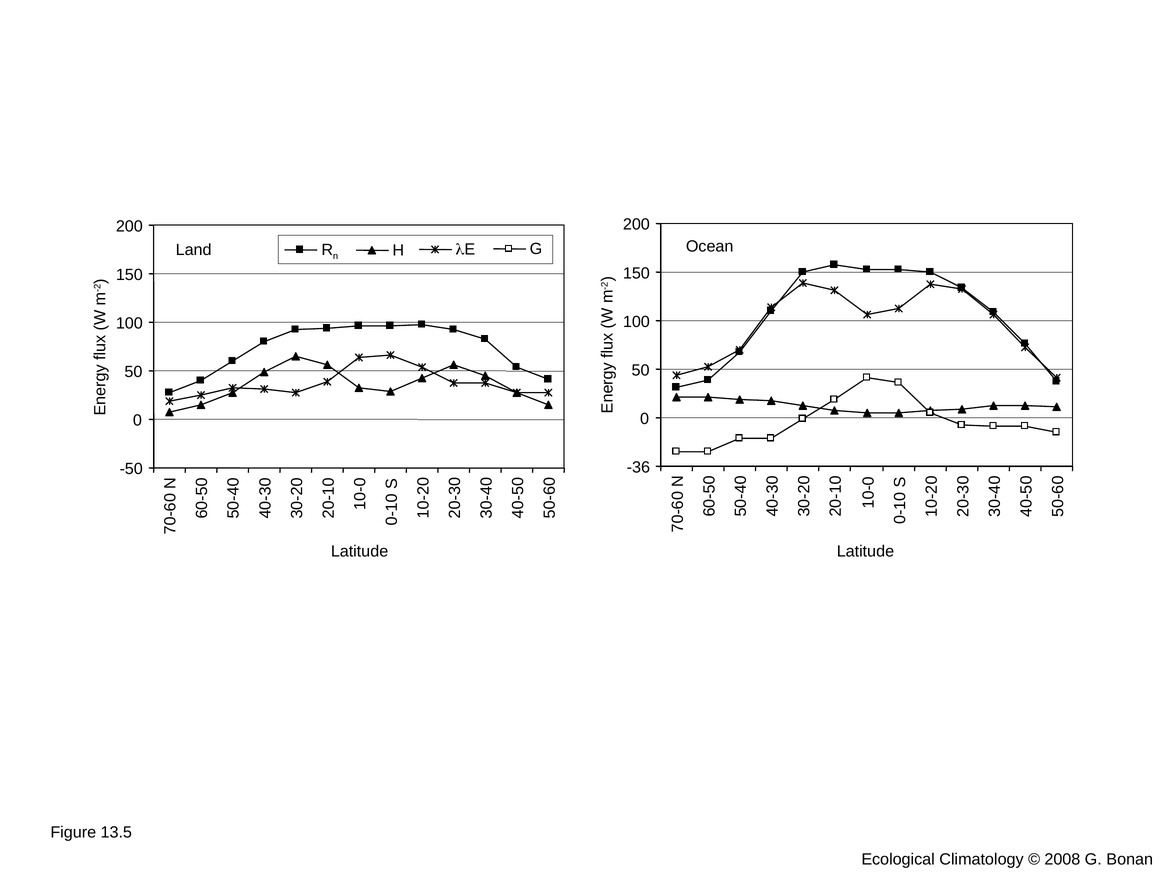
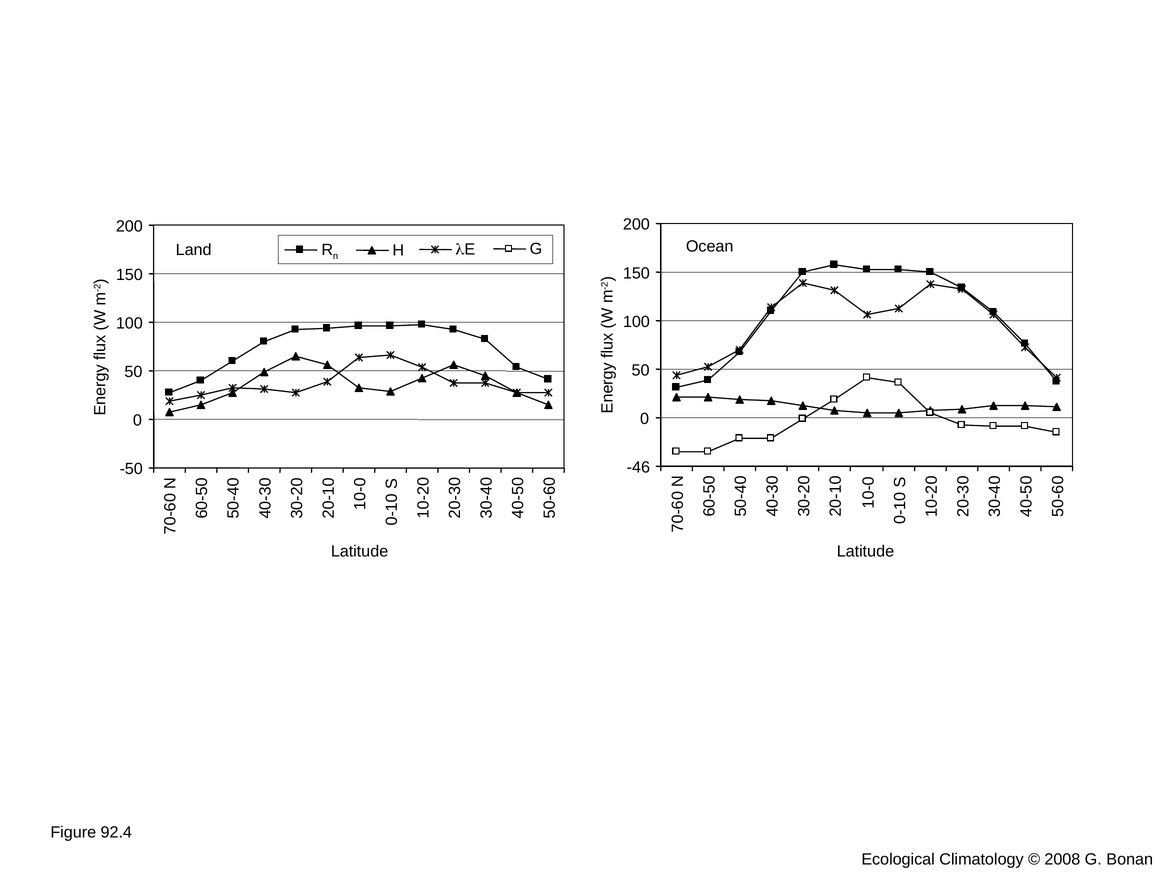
-36: -36 -> -46
13.5: 13.5 -> 92.4
